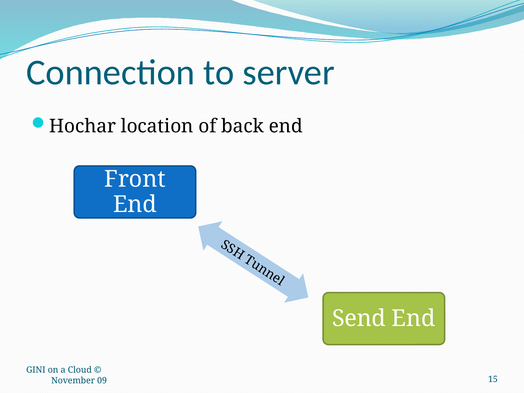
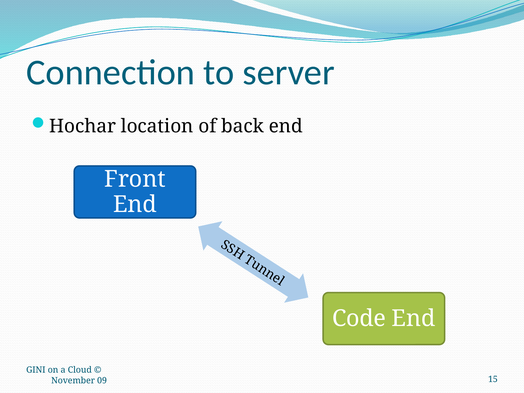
Send: Send -> Code
